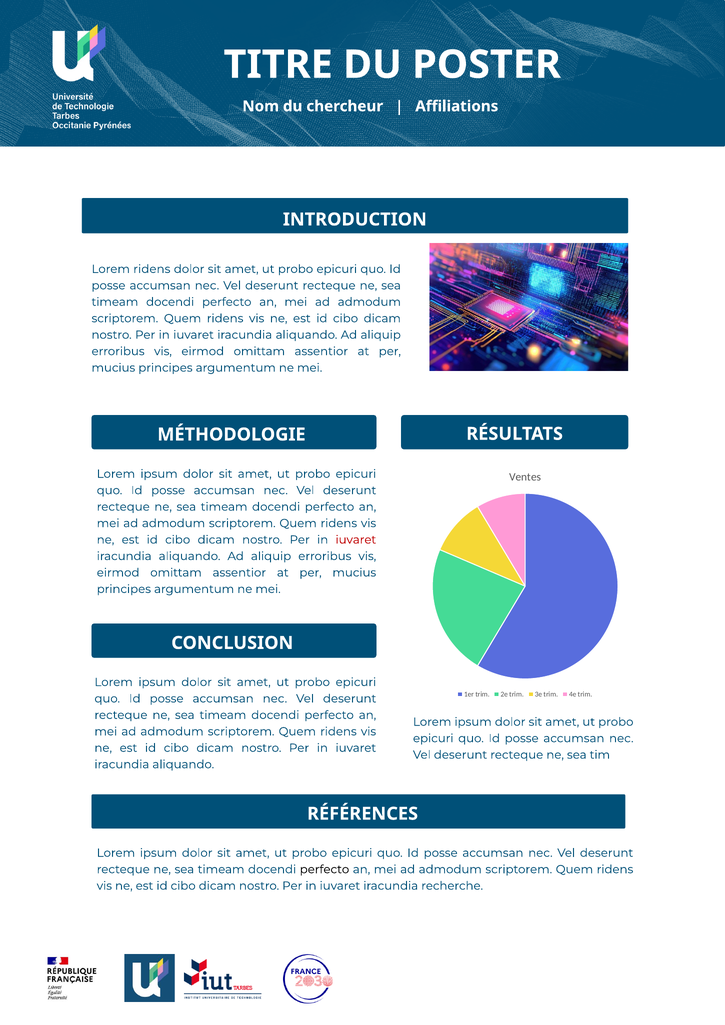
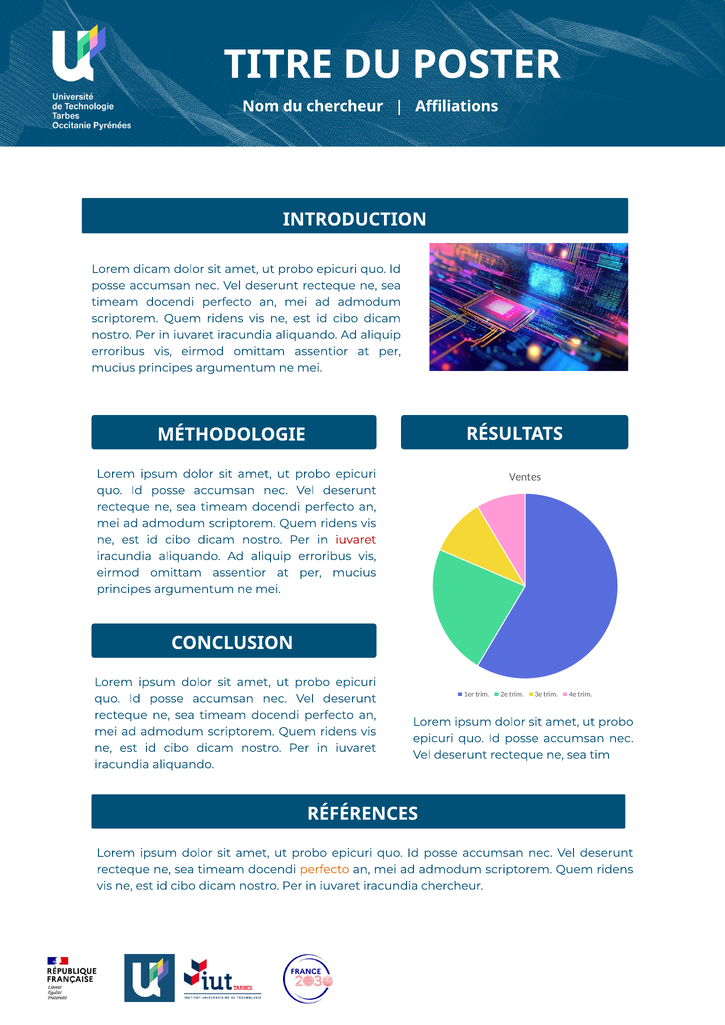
Lorem ridens: ridens -> dicam
perfecto at (324, 870) colour: black -> orange
iracundia recherche: recherche -> chercheur
